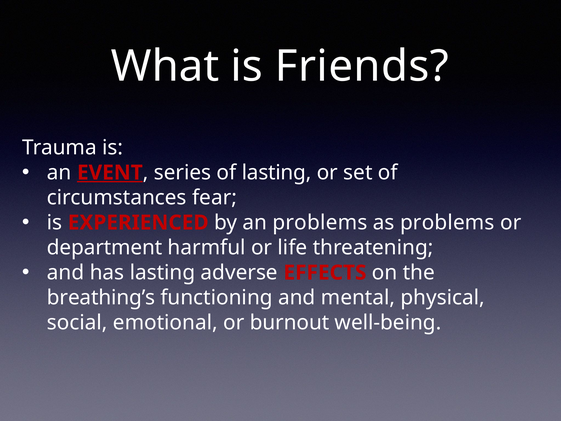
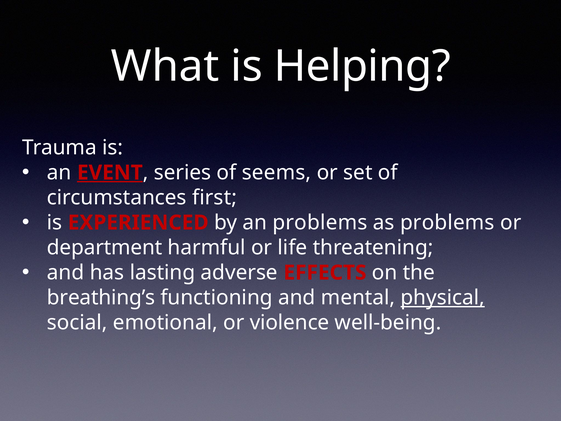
Friends: Friends -> Helping
of lasting: lasting -> seems
fear: fear -> first
physical underline: none -> present
burnout: burnout -> violence
